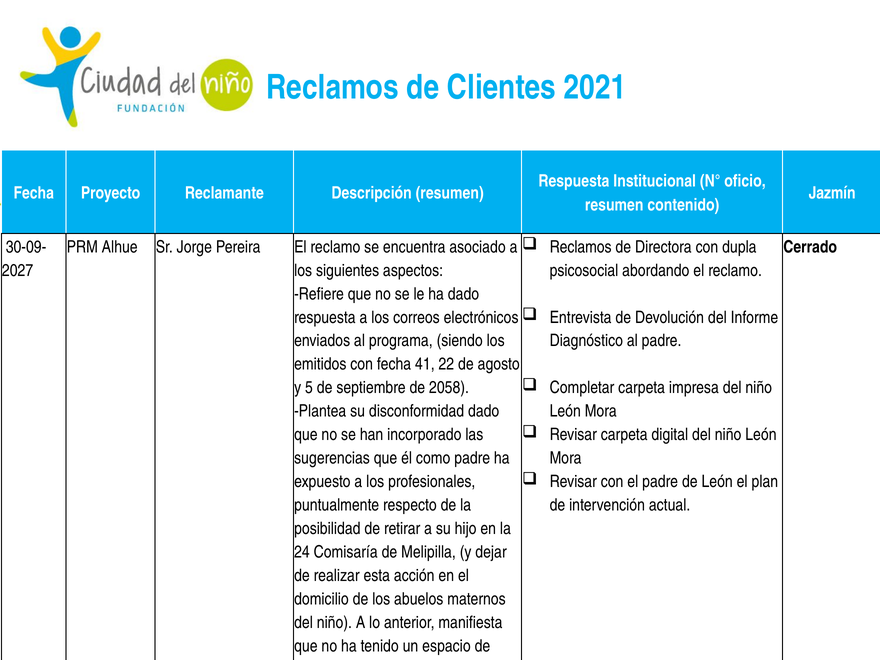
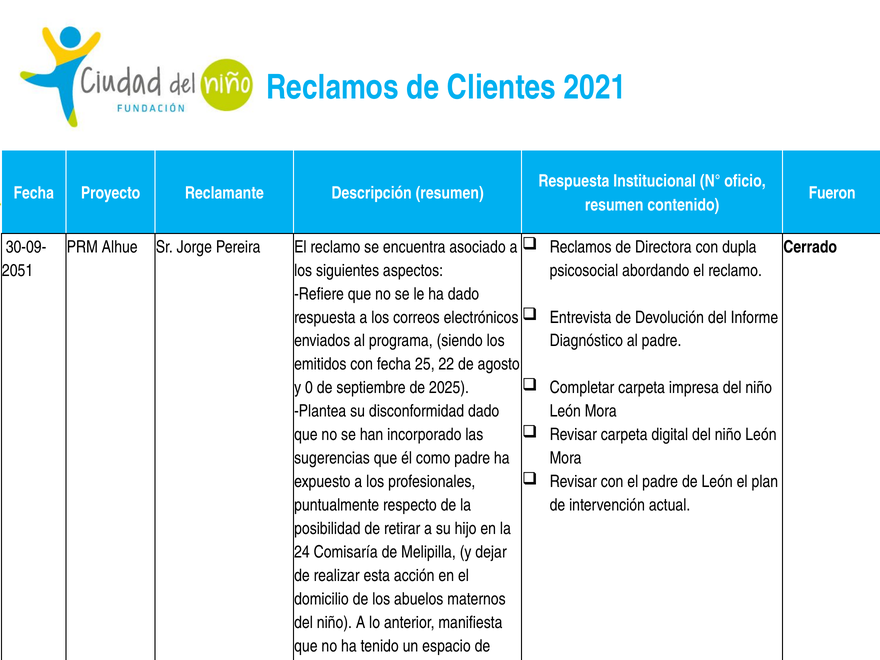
Jazmín: Jazmín -> Fueron
2027: 2027 -> 2051
41: 41 -> 25
5: 5 -> 0
2058: 2058 -> 2025
